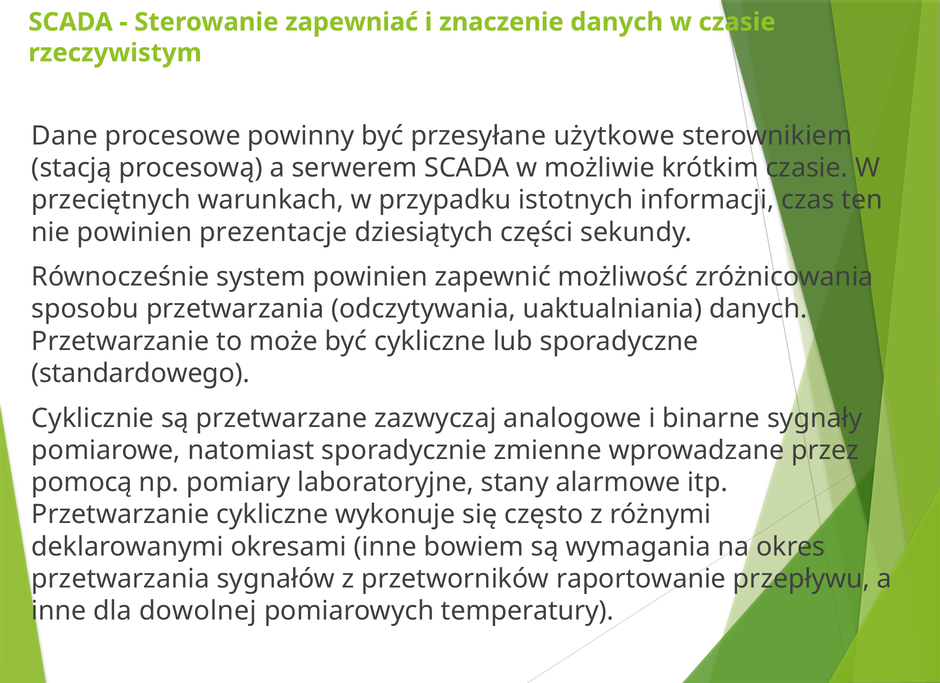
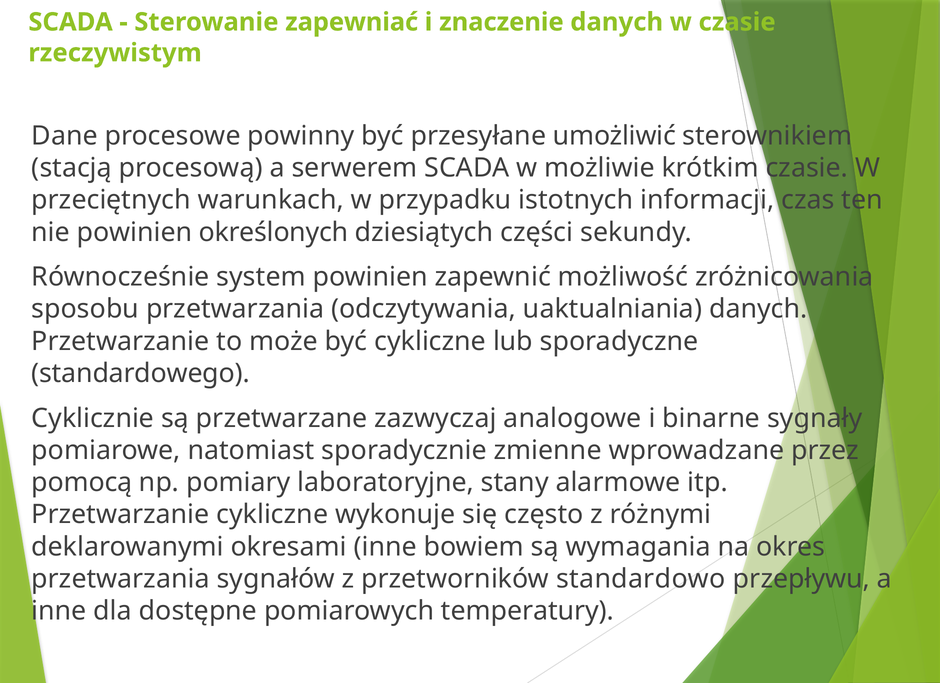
użytkowe: użytkowe -> umożliwić
prezentacje: prezentacje -> określonych
raportowanie: raportowanie -> standardowo
dowolnej: dowolnej -> dostępne
